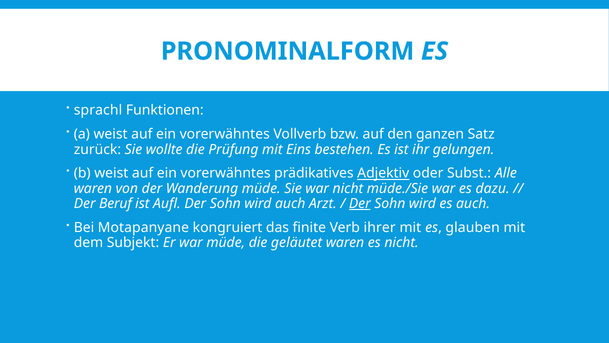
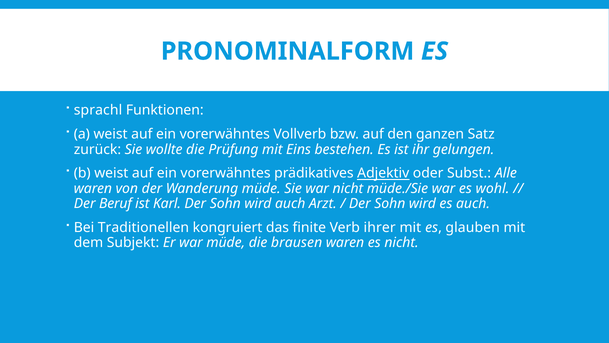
dazu: dazu -> wohl
Aufl: Aufl -> Karl
Der at (360, 203) underline: present -> none
Motapanyane: Motapanyane -> Traditionellen
geläutet: geläutet -> brausen
